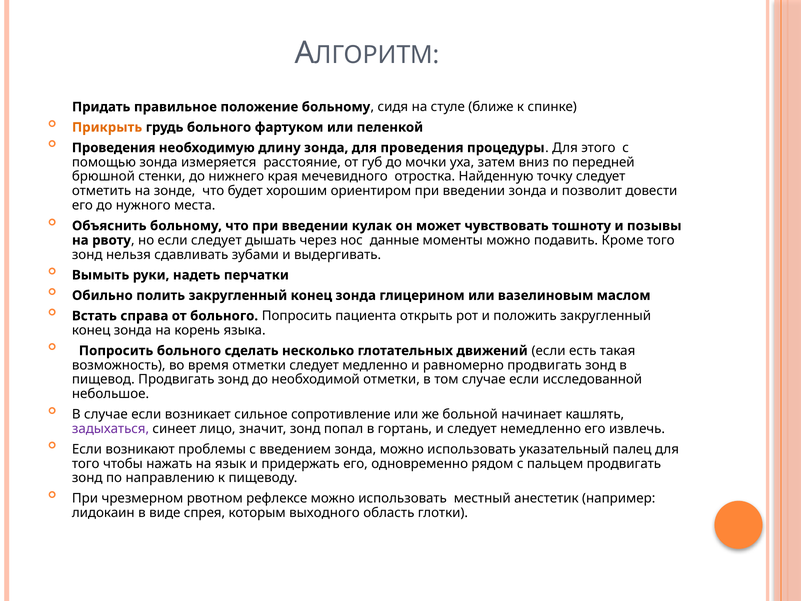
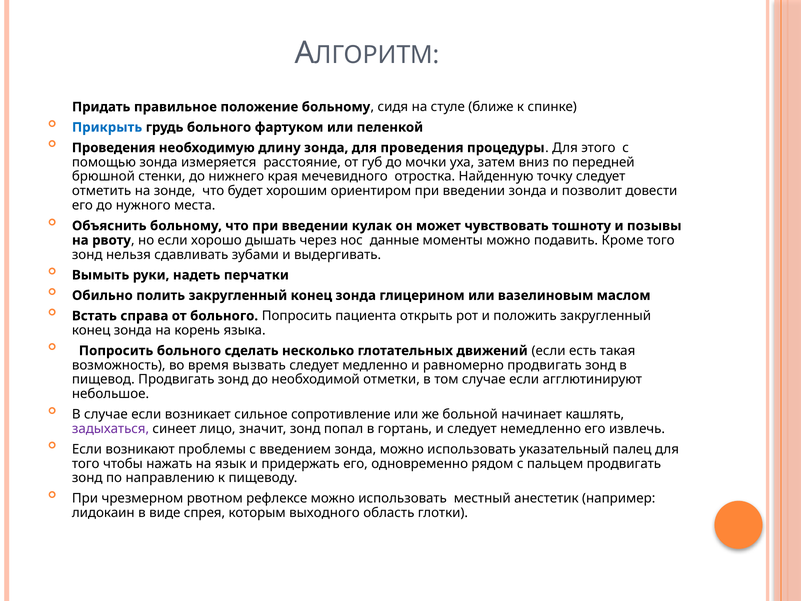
Прикрыть colour: orange -> blue
если следует: следует -> хорошо
время отметки: отметки -> вызвать
исследованной: исследованной -> агглютинируют
